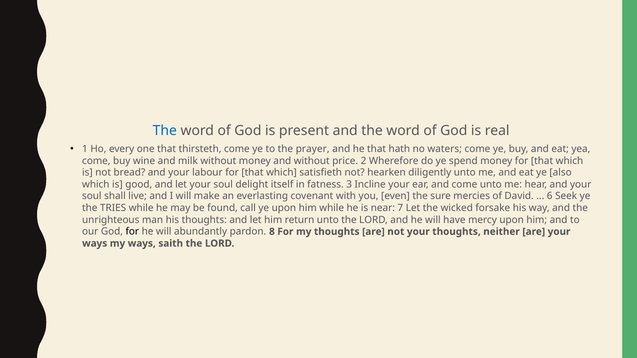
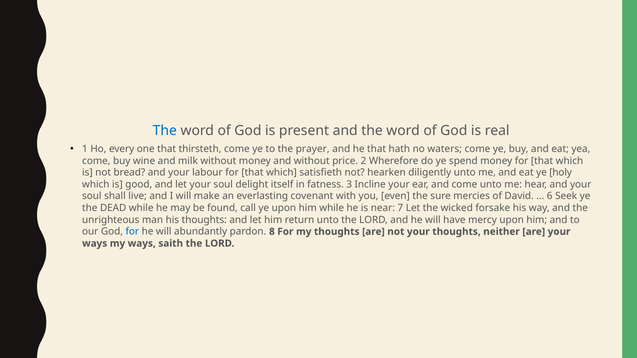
also: also -> holy
TRIES: TRIES -> DEAD
for at (132, 232) colour: black -> blue
